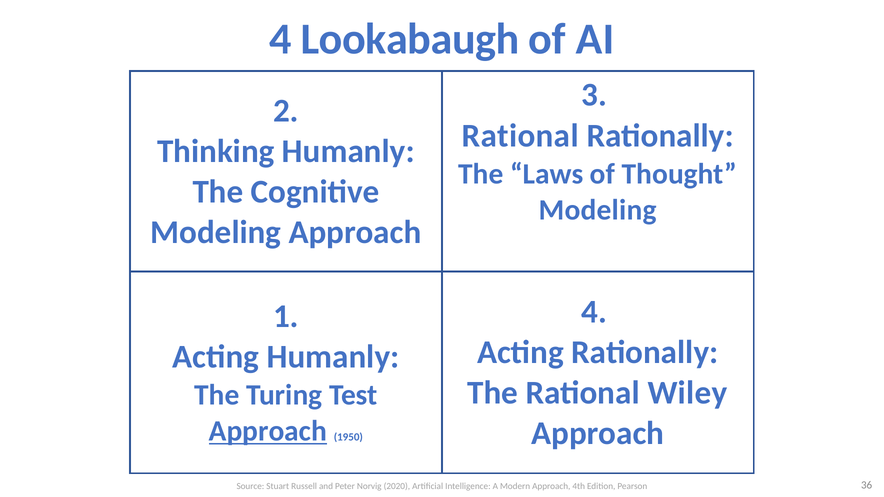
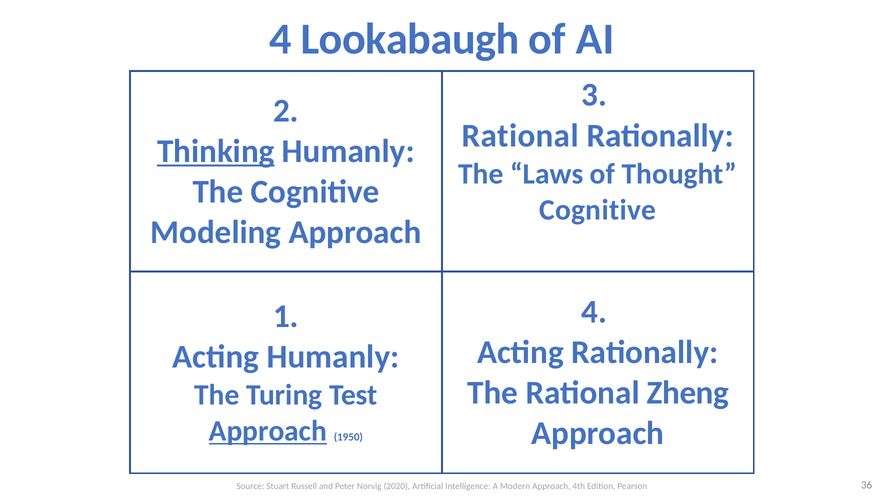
Thinking underline: none -> present
Modeling at (598, 210): Modeling -> Cognitive
Wiley: Wiley -> Zheng
